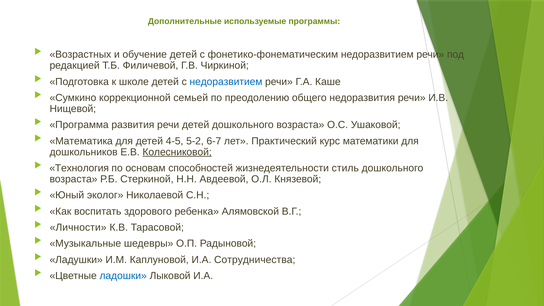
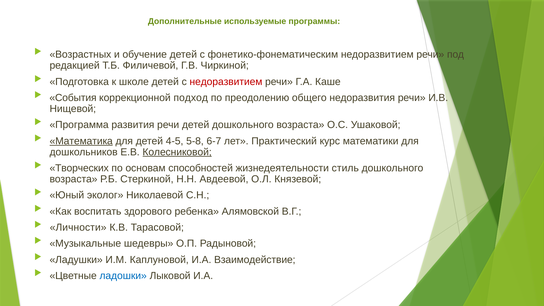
недоразвитием at (226, 82) colour: blue -> red
Сумкино: Сумкино -> События
семьей: семьей -> подход
Математика underline: none -> present
5-2: 5-2 -> 5-8
Технология: Технология -> Творческих
Сотрудничества: Сотрудничества -> Взаимодействие
